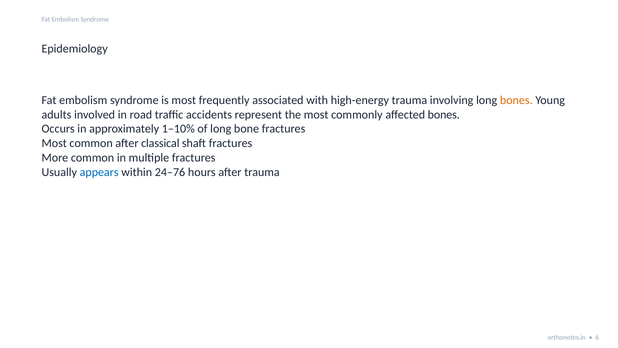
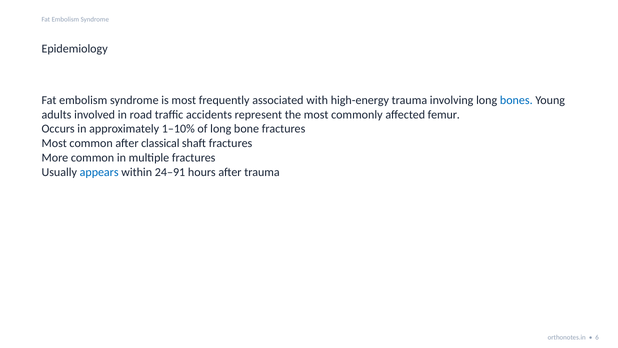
bones at (516, 100) colour: orange -> blue
affected bones: bones -> femur
24–76: 24–76 -> 24–91
